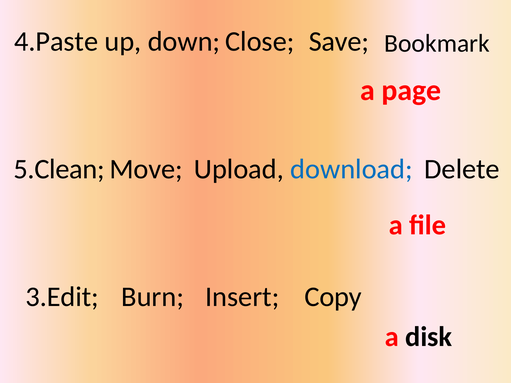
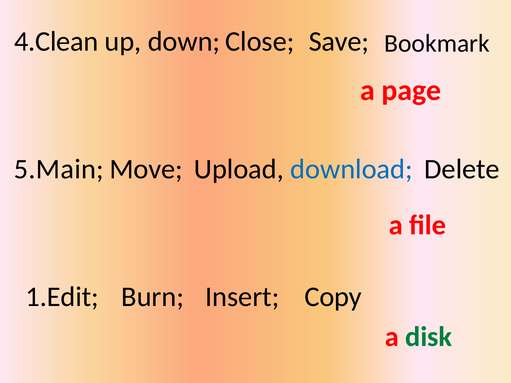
4.Paste: 4.Paste -> 4.Clean
5.Clean: 5.Clean -> 5.Main
3.Edit: 3.Edit -> 1.Edit
disk colour: black -> green
